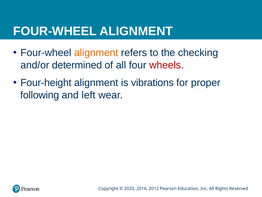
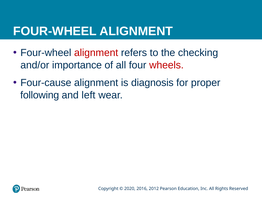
alignment at (96, 53) colour: orange -> red
determined: determined -> importance
Four-height: Four-height -> Four-cause
vibrations: vibrations -> diagnosis
